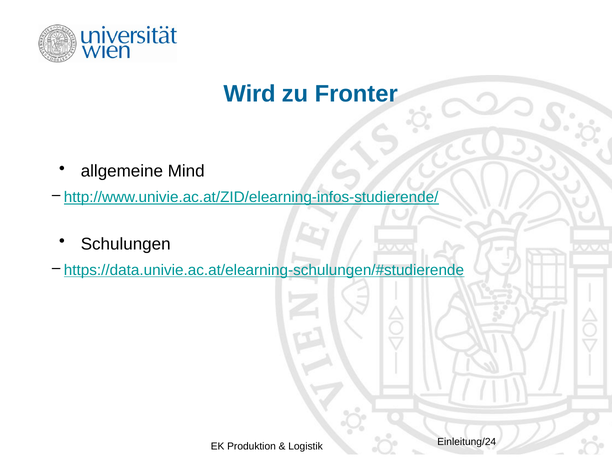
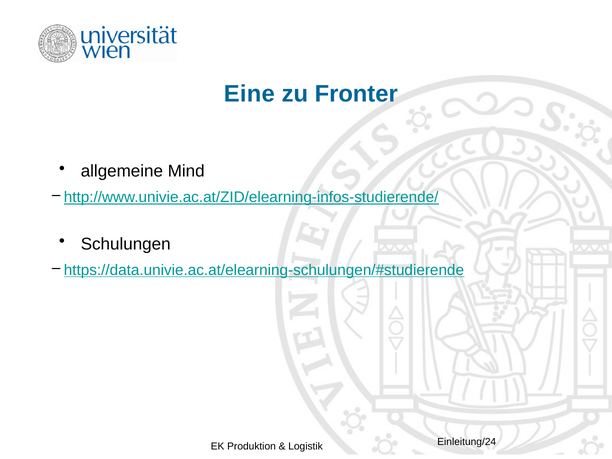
Wird: Wird -> Eine
